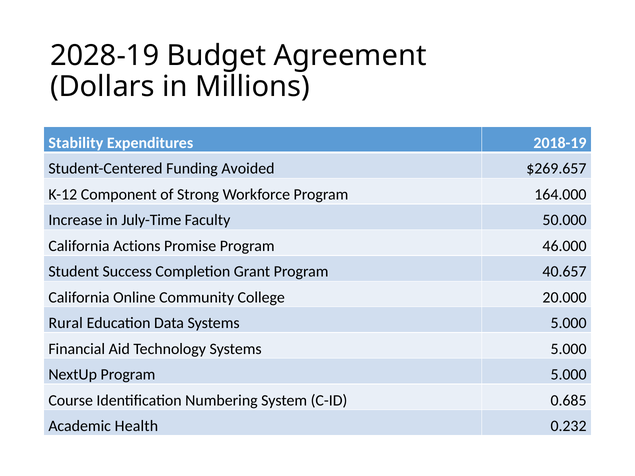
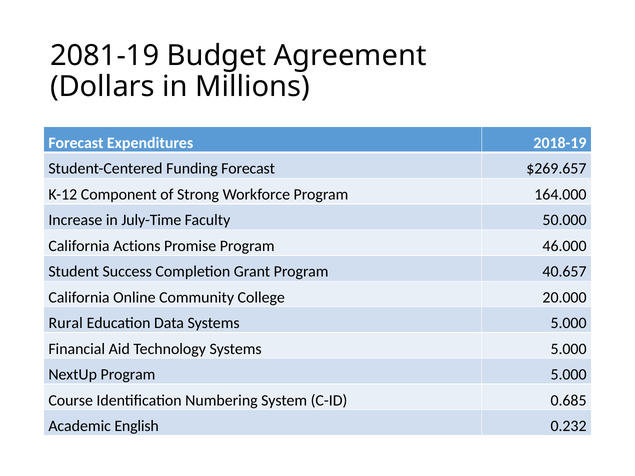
2028-19: 2028-19 -> 2081-19
Stability at (76, 143): Stability -> Forecast
Funding Avoided: Avoided -> Forecast
Health: Health -> English
